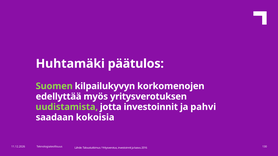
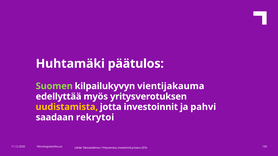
korkomenojen: korkomenojen -> vientijakauma
uudistamista colour: light green -> yellow
kokoisia: kokoisia -> rekrytoi
